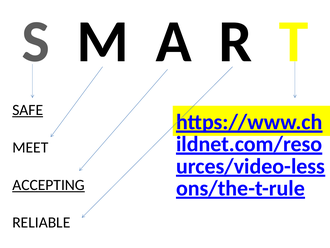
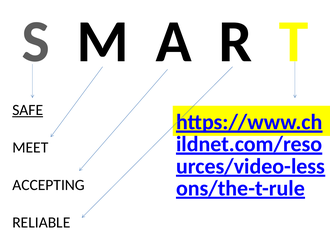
ACCEPTING underline: present -> none
